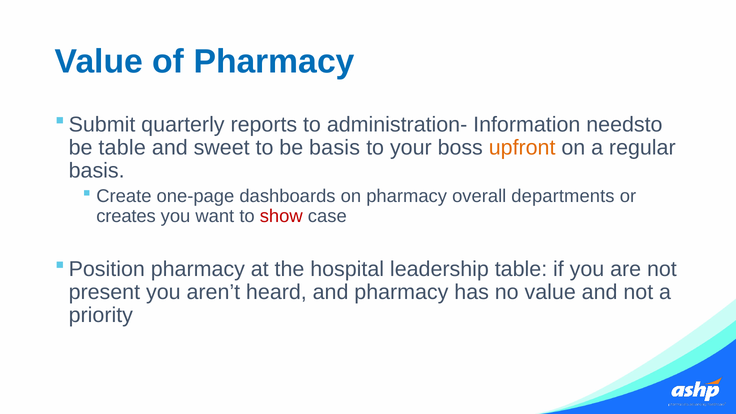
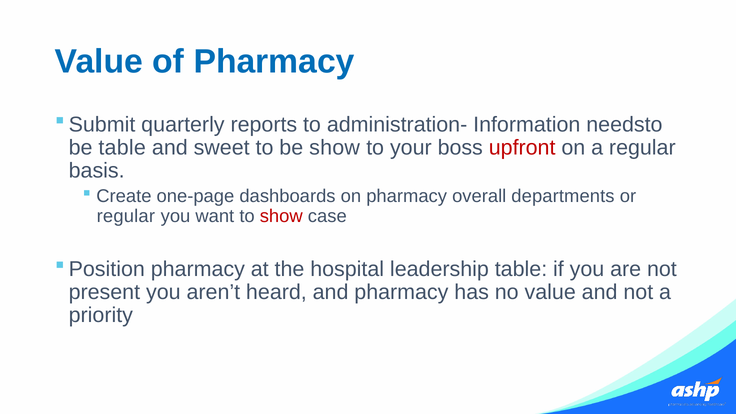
be basis: basis -> show
upfront colour: orange -> red
creates at (126, 216): creates -> regular
